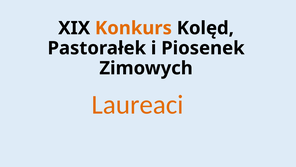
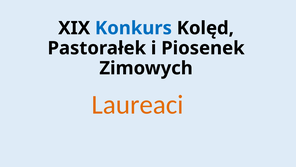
Konkurs colour: orange -> blue
